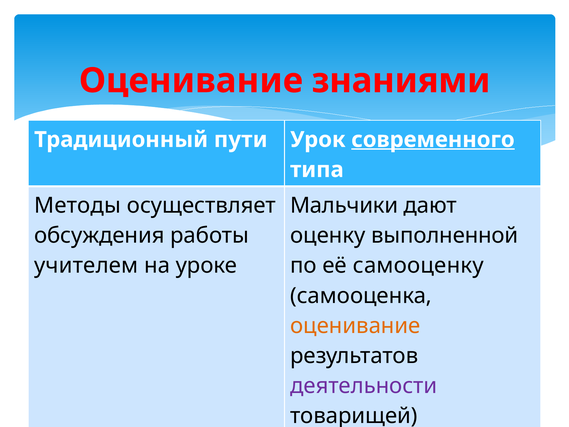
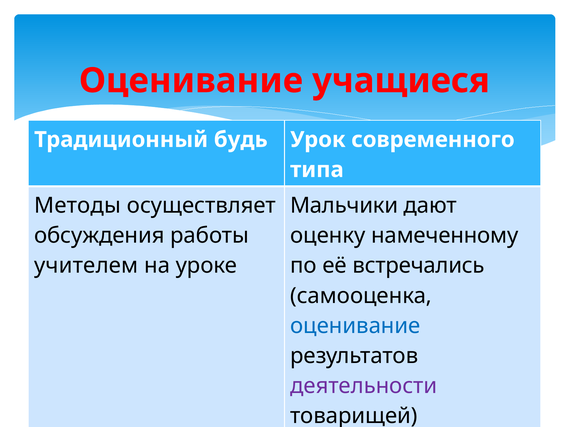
знаниями: знаниями -> учащиеся
пути: пути -> будь
современного underline: present -> none
выполненной: выполненной -> намеченному
самооценку: самооценку -> встречались
оценивание at (355, 326) colour: orange -> blue
